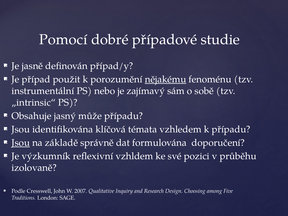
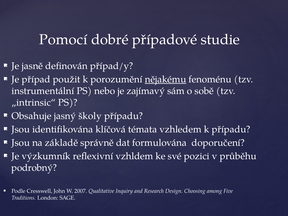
může: může -> školy
Jsou at (21, 143) underline: present -> none
izolovaně: izolovaně -> podrobný
